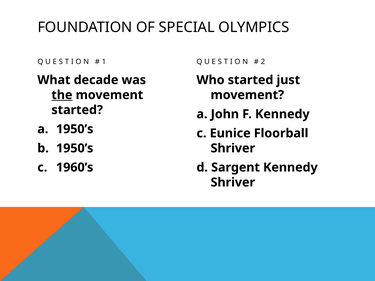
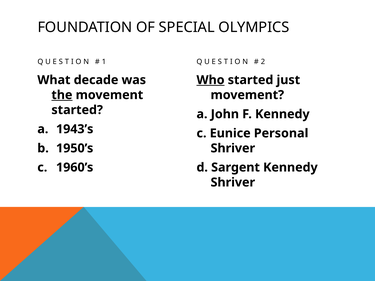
Who underline: none -> present
a 1950’s: 1950’s -> 1943’s
Floorball: Floorball -> Personal
